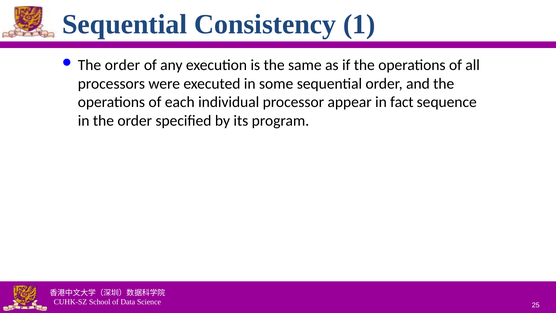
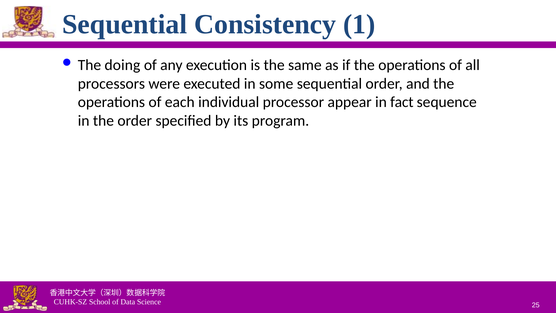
order at (122, 65): order -> doing
